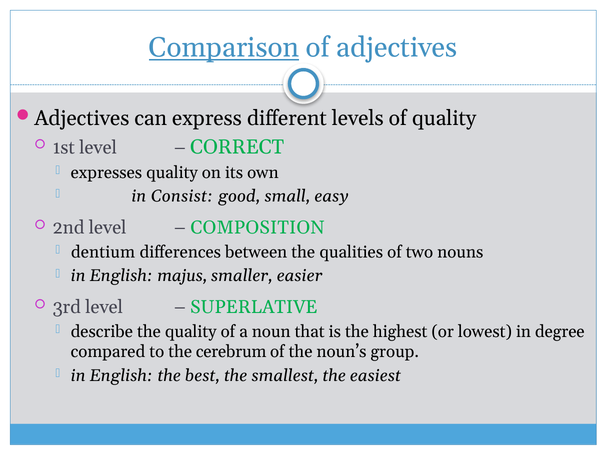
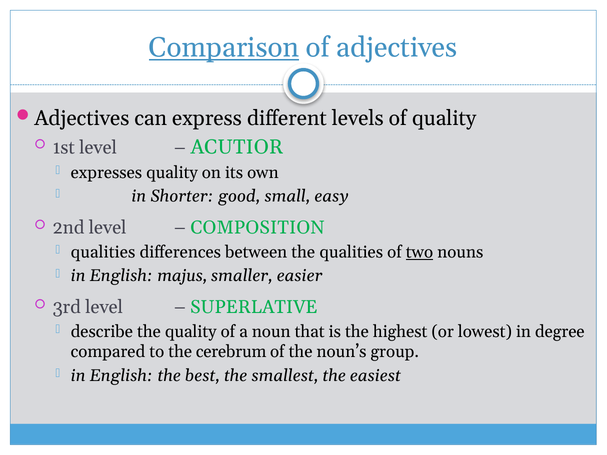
CORRECT: CORRECT -> ACUTIOR
Consist: Consist -> Shorter
dentium at (103, 252): dentium -> qualities
two underline: none -> present
